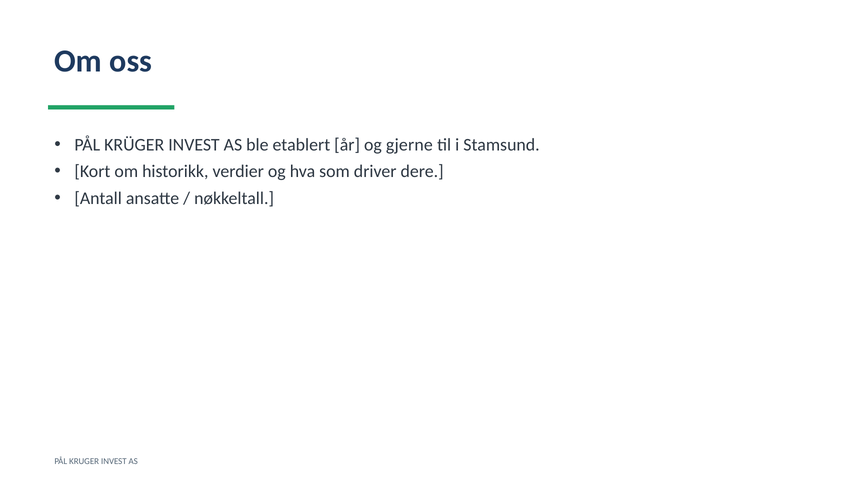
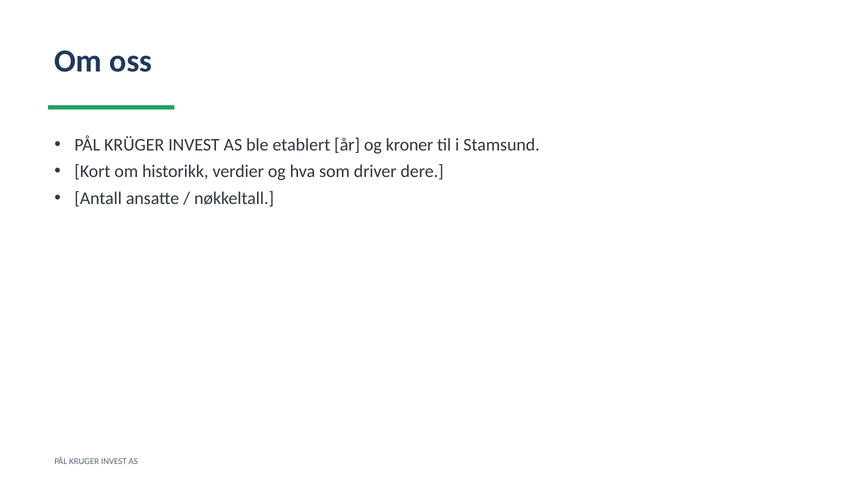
gjerne: gjerne -> kroner
